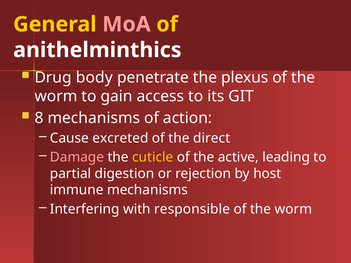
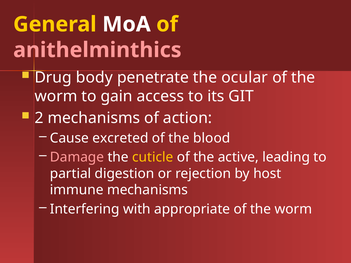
MoA colour: pink -> white
anithelminthics colour: white -> pink
plexus: plexus -> ocular
8: 8 -> 2
direct: direct -> blood
responsible: responsible -> appropriate
